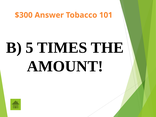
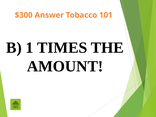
5: 5 -> 1
